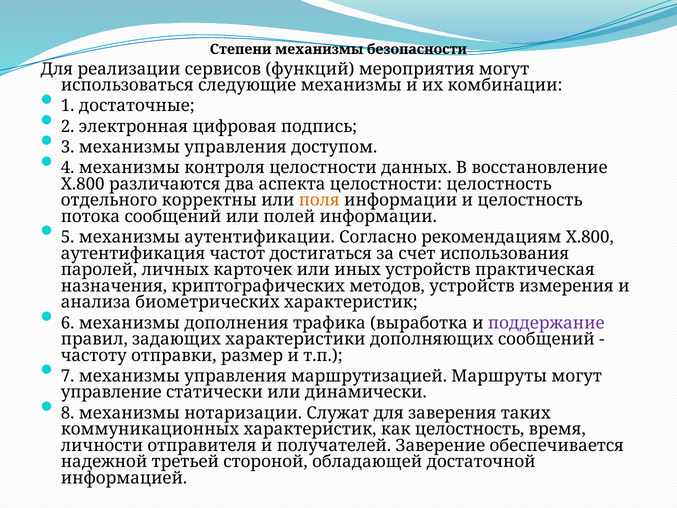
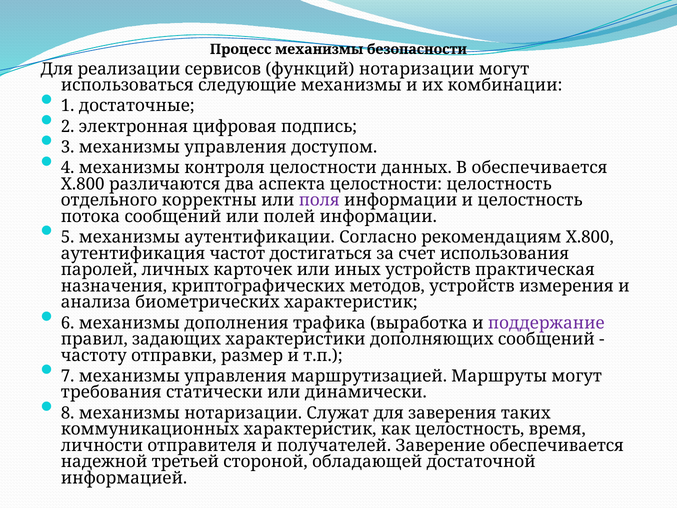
Степени: Степени -> Процесс
функций мероприятия: мероприятия -> нотаризации
В восстановление: восстановление -> обеспечивается
поля colour: orange -> purple
управление: управление -> требования
